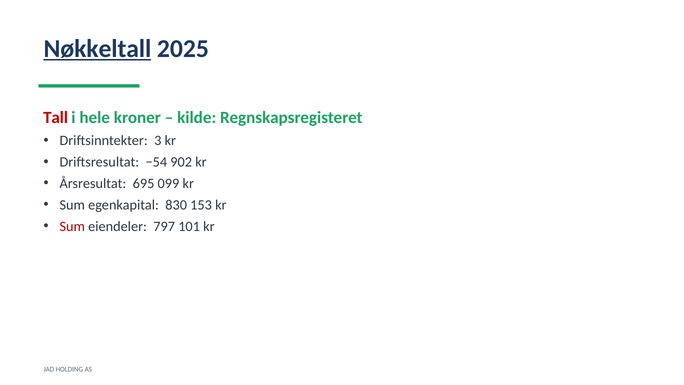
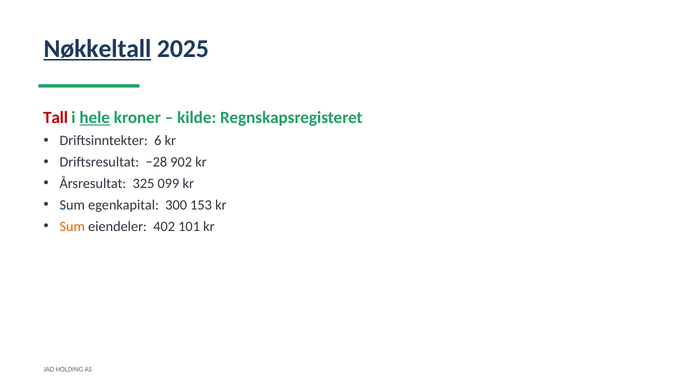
hele underline: none -> present
3: 3 -> 6
−54: −54 -> −28
695: 695 -> 325
830: 830 -> 300
Sum at (72, 226) colour: red -> orange
797: 797 -> 402
